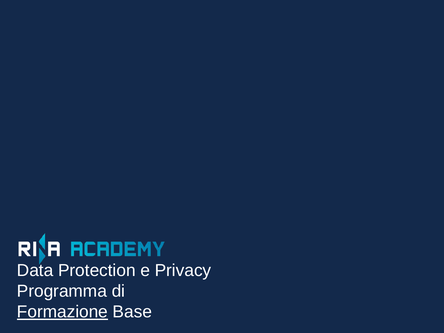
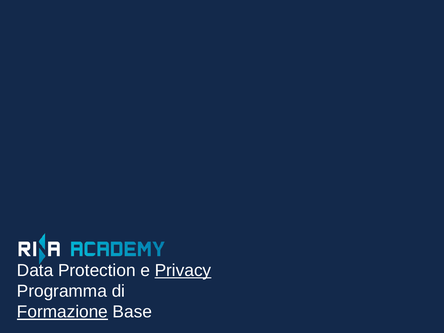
Privacy underline: none -> present
